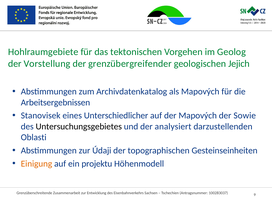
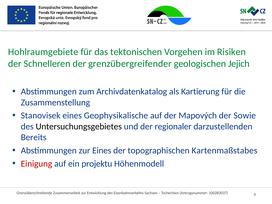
Geolog: Geolog -> Risiken
Vorstellung: Vorstellung -> Schnelleren
als Mapových: Mapových -> Kartierung
Arbeitsergebnissen: Arbeitsergebnissen -> Zusammenstellung
Unterschiedlicher: Unterschiedlicher -> Geophysikalische
analysiert: analysiert -> regionaler
Oblasti: Oblasti -> Bereits
zur Údaji: Údaji -> Eines
Gesteinseinheiten: Gesteinseinheiten -> Kartenmaßstabes
Einigung colour: orange -> red
